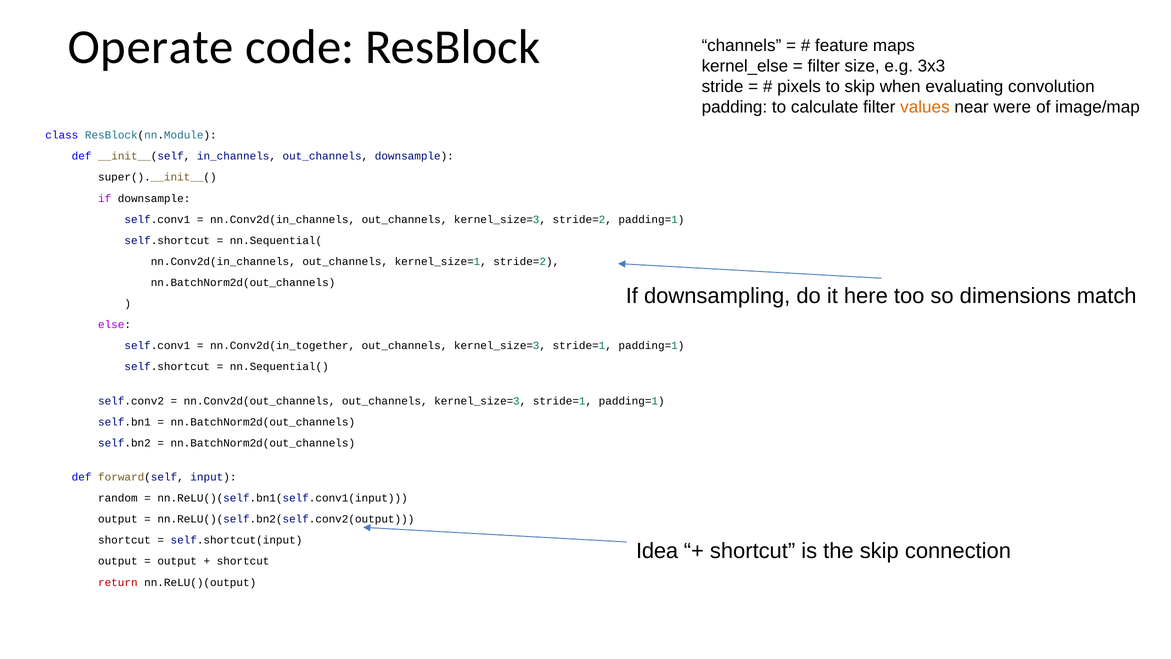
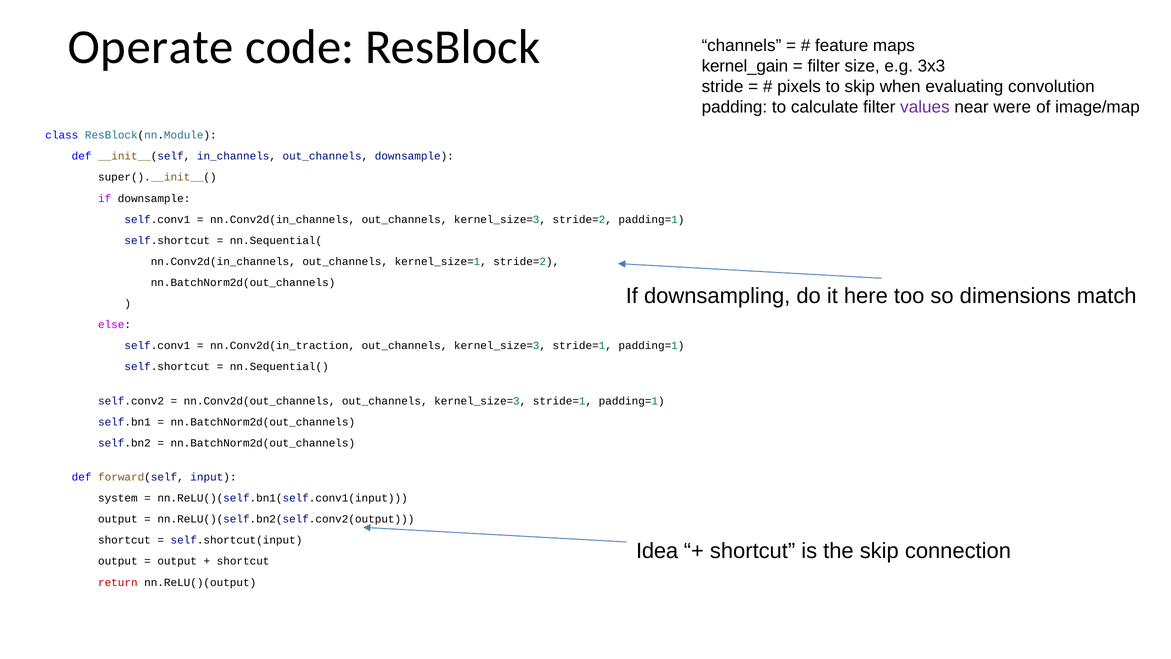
kernel_else: kernel_else -> kernel_gain
values colour: orange -> purple
nn.Conv2d(in_together: nn.Conv2d(in_together -> nn.Conv2d(in_traction
random: random -> system
